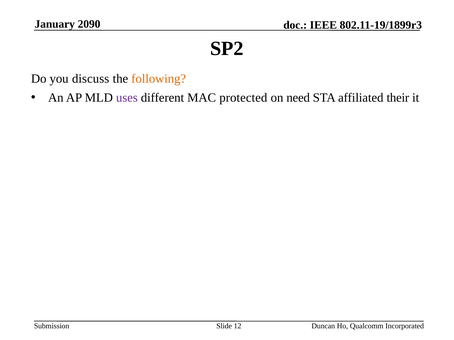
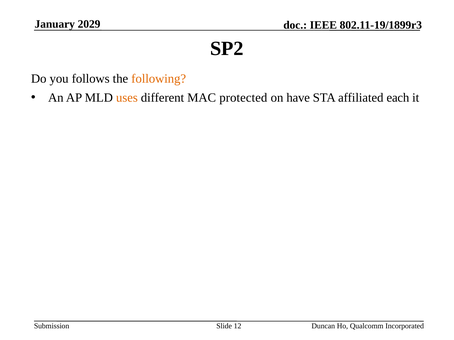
2090: 2090 -> 2029
discuss: discuss -> follows
uses colour: purple -> orange
need: need -> have
their: their -> each
